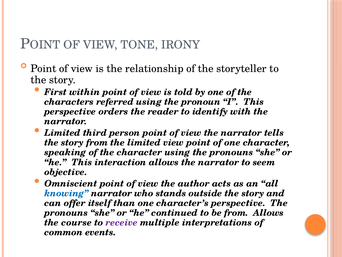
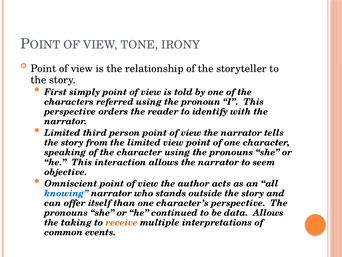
within: within -> simply
be from: from -> data
course: course -> taking
receive colour: purple -> orange
